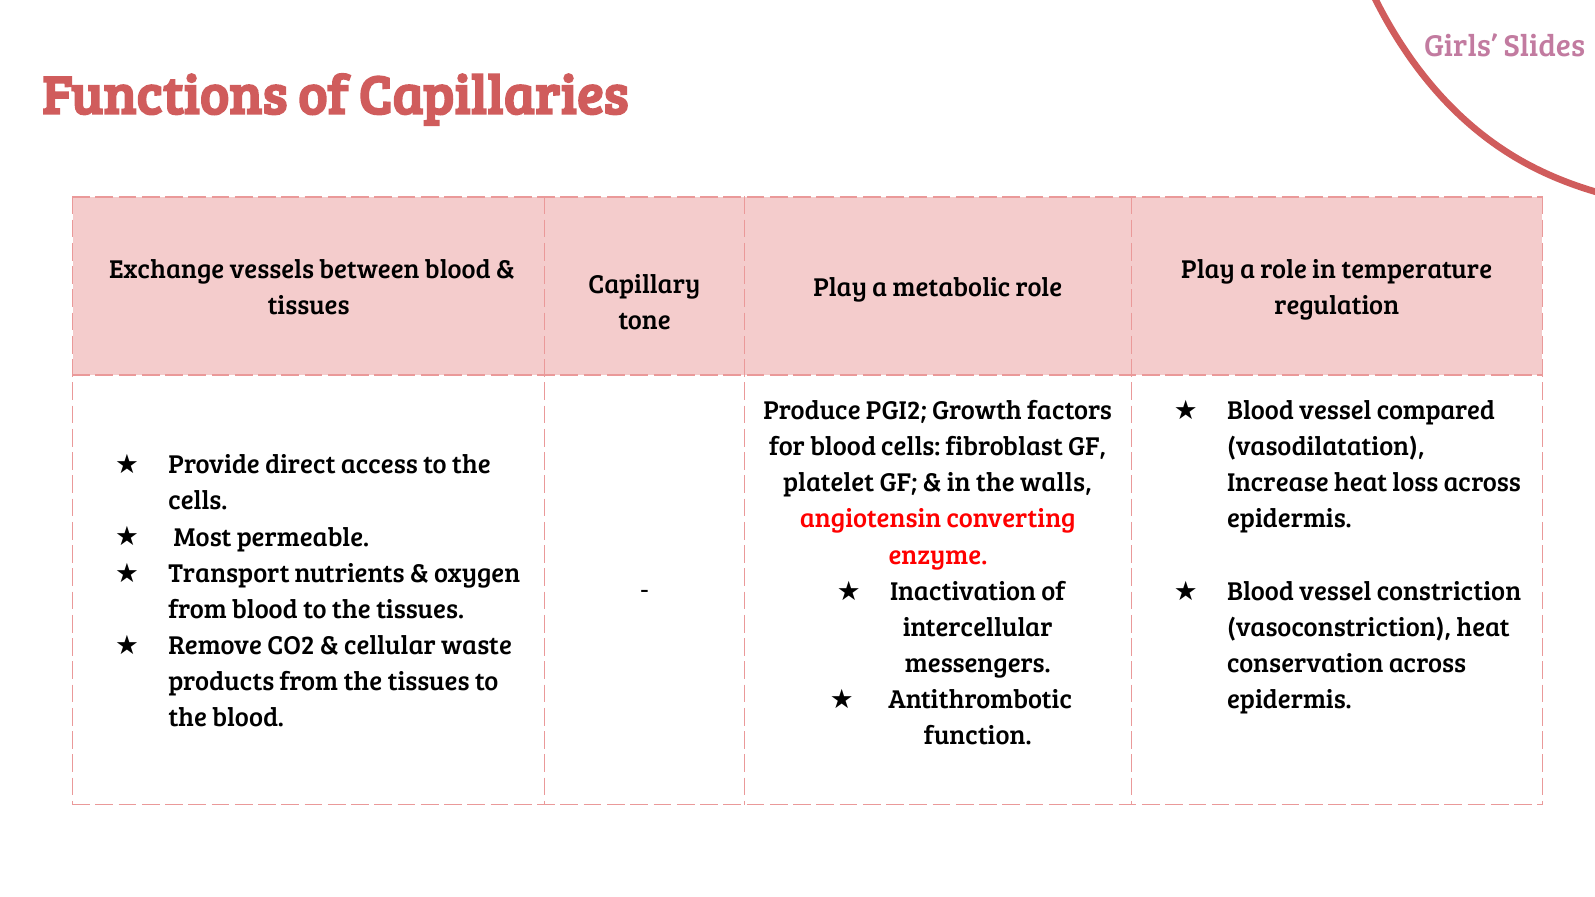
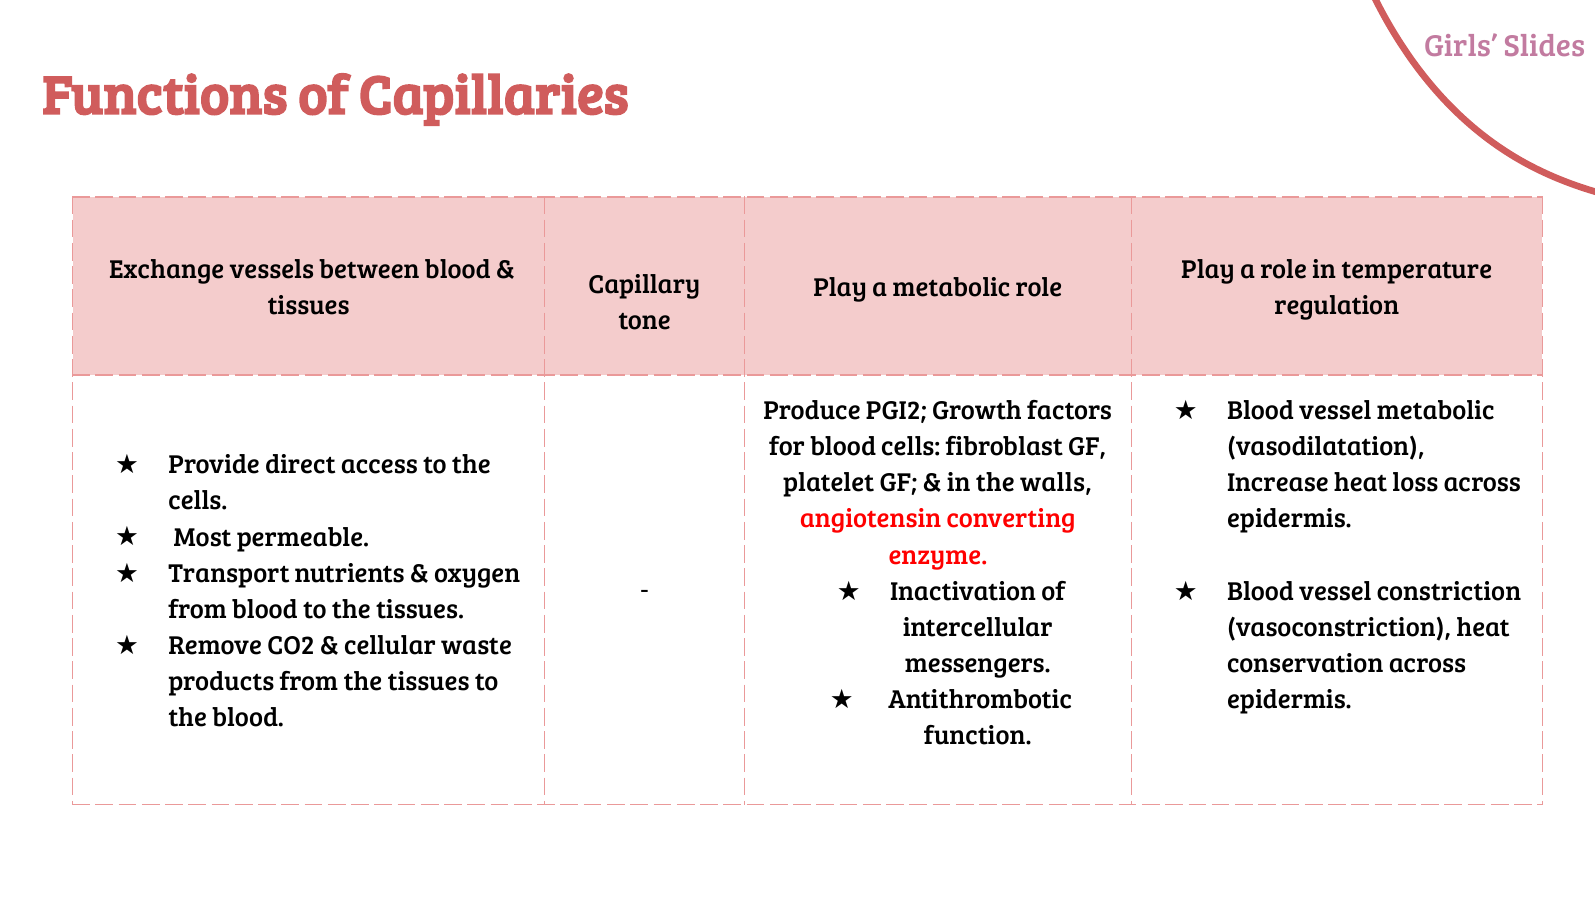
vessel compared: compared -> metabolic
